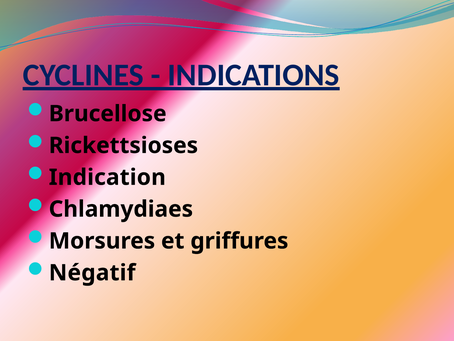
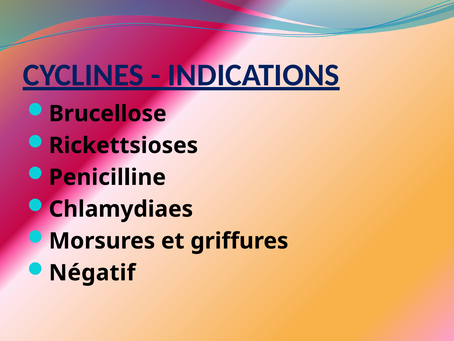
Indication: Indication -> Penicilline
